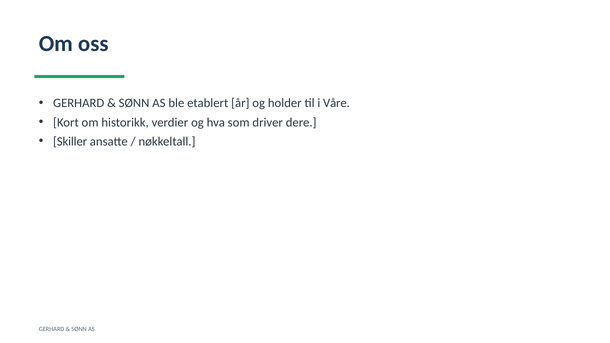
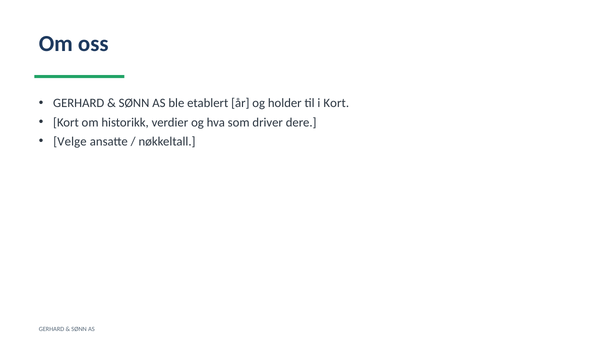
i Våre: Våre -> Kort
Skiller: Skiller -> Velge
